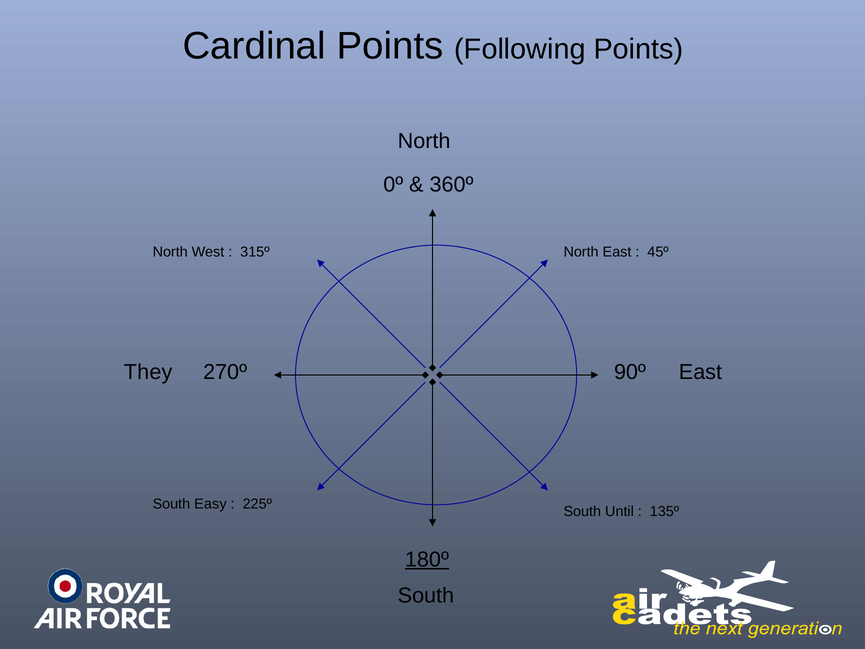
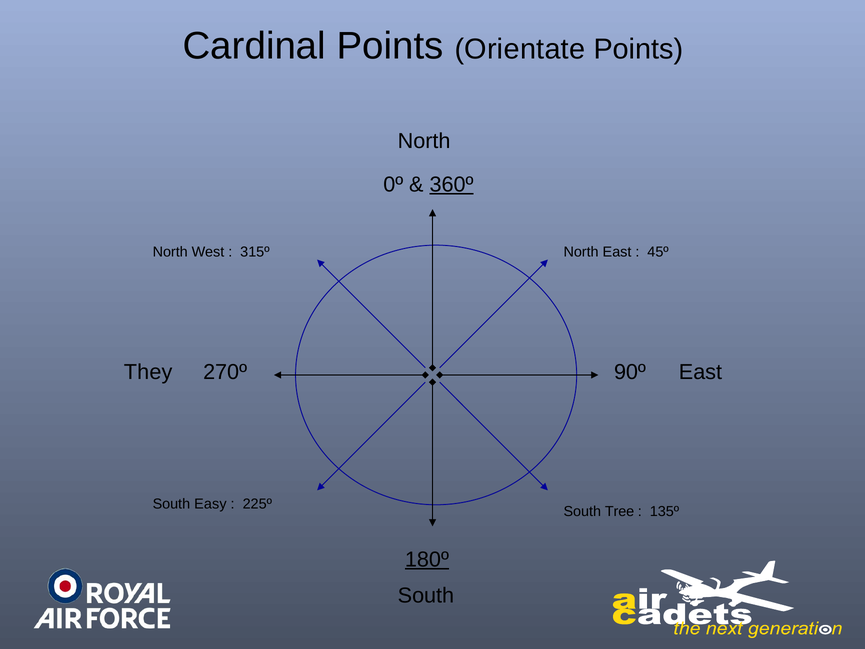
Following: Following -> Orientate
360º underline: none -> present
Until: Until -> Tree
